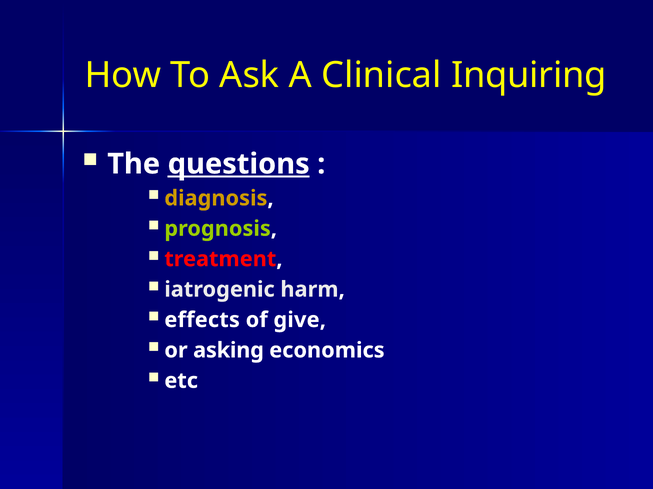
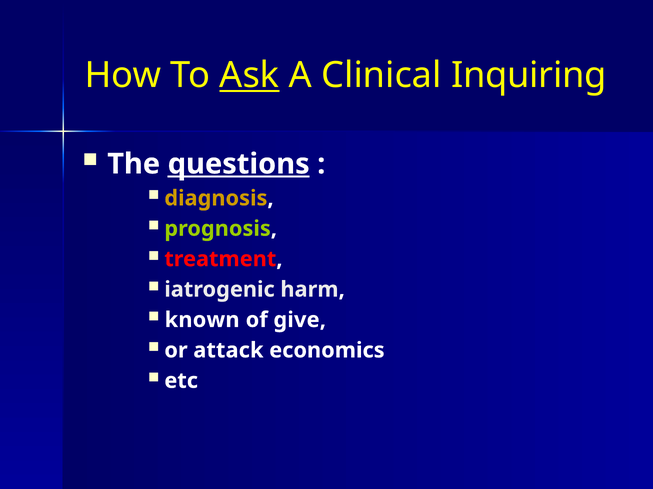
Ask underline: none -> present
effects: effects -> known
asking: asking -> attack
